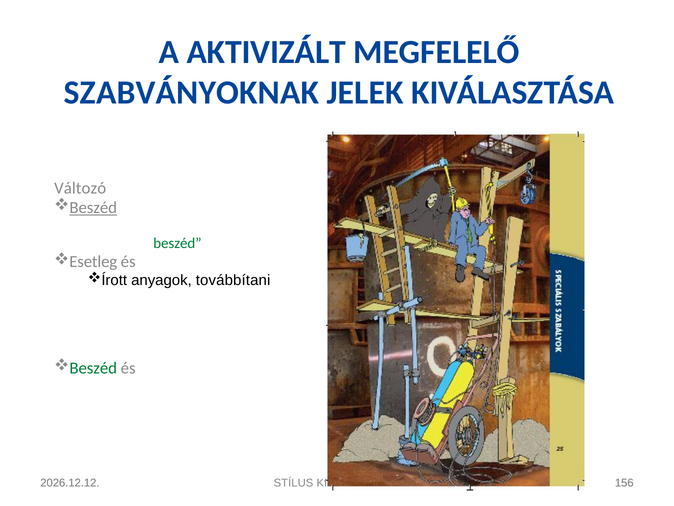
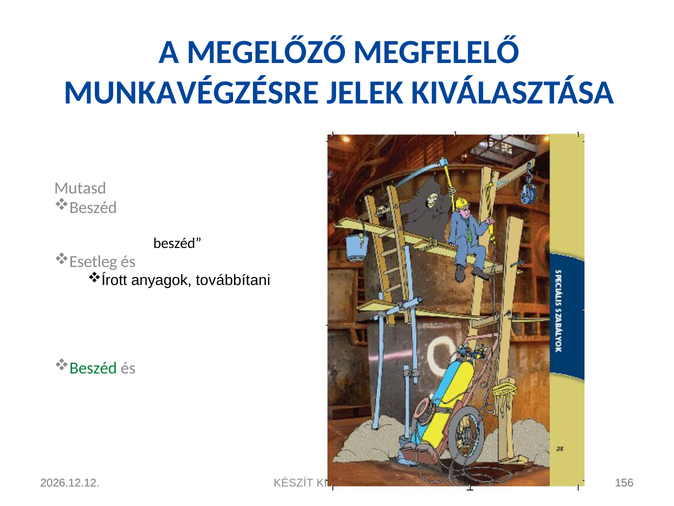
AKTIVIZÁLT: AKTIVIZÁLT -> MEGELŐZŐ
SZABVÁNYOKNAK: SZABVÁNYOKNAK -> MUNKAVÉGZÉSRE
Változó: Változó -> Mutasd
Beszéd at (93, 207) underline: present -> none
beszéd at (177, 243) colour: green -> black
STÍLUS: STÍLUS -> KÉSZÍT
